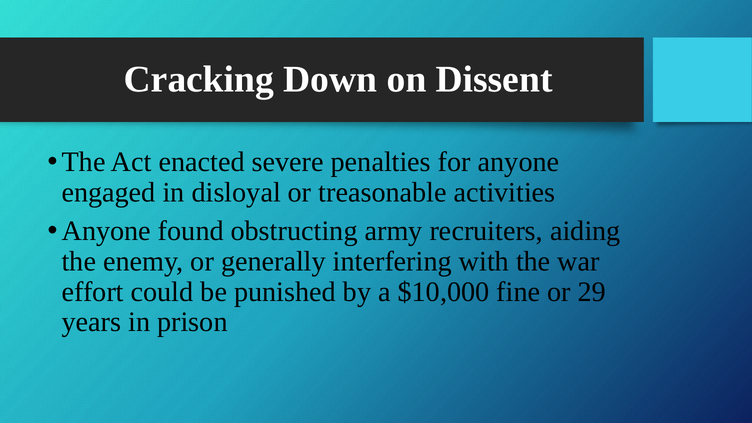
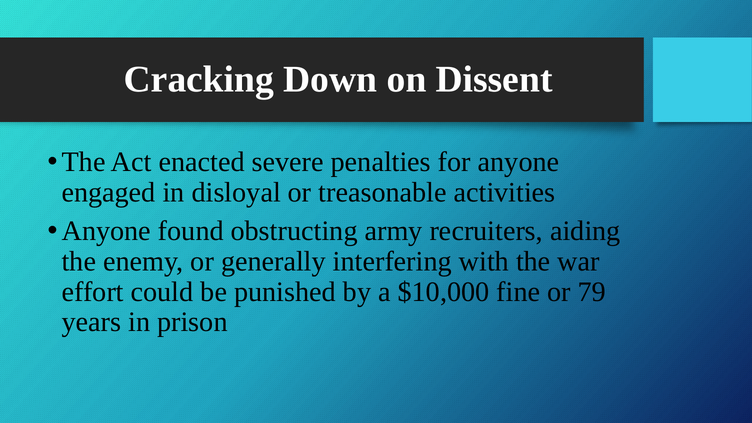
29: 29 -> 79
